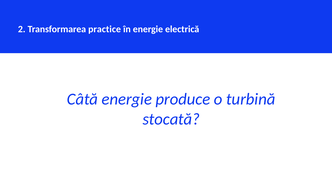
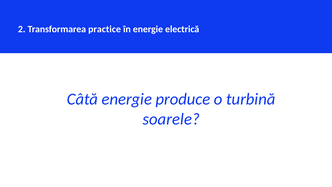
stocată: stocată -> soarele
